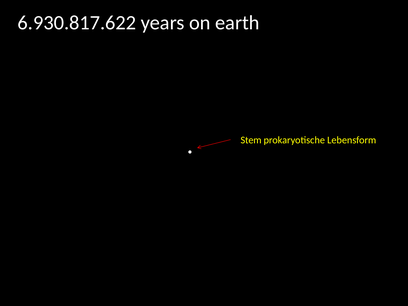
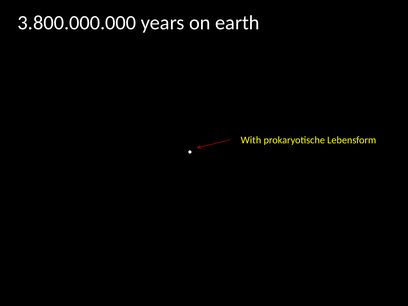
6.930.817.622: 6.930.817.622 -> 3.800.000.000
Stem: Stem -> With
